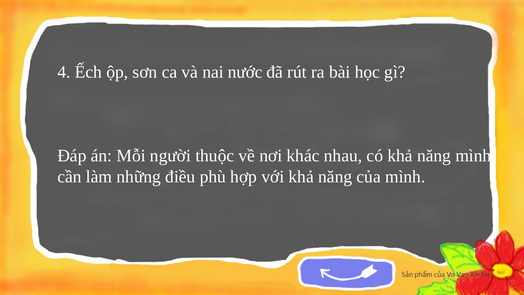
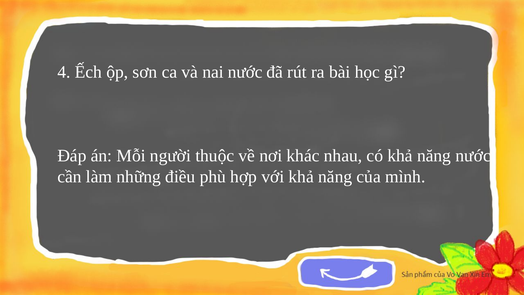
năng mình: mình -> nước
